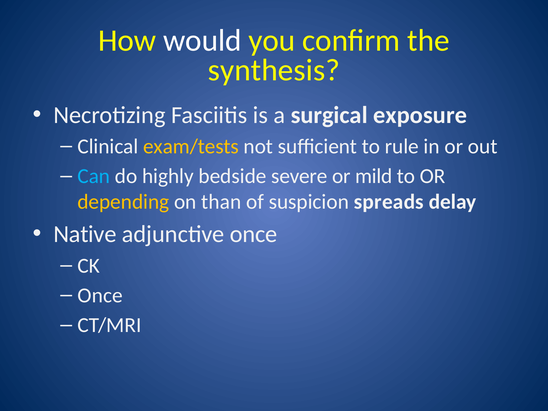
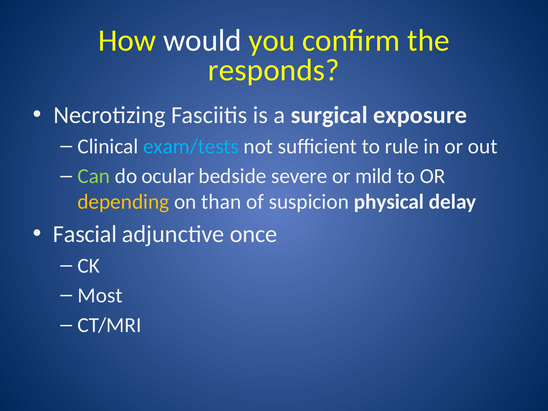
synthesis: synthesis -> responds
exam/tests colour: yellow -> light blue
Can colour: light blue -> light green
highly: highly -> ocular
spreads: spreads -> physical
Native: Native -> Fascial
Once at (100, 295): Once -> Most
